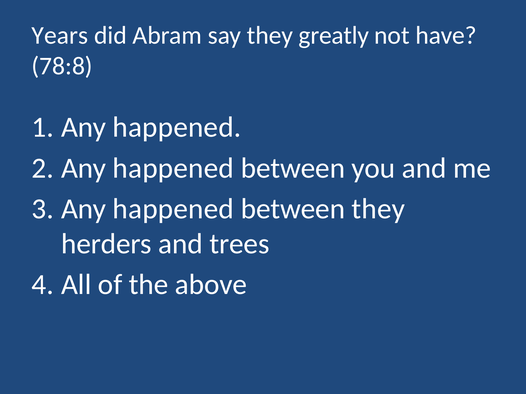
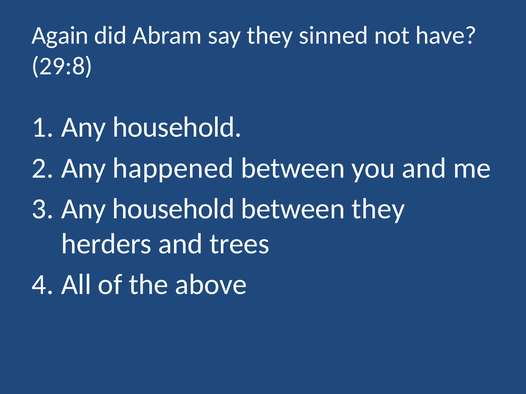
Years: Years -> Again
greatly: greatly -> sinned
78:8: 78:8 -> 29:8
happened at (177, 127): happened -> household
happened at (173, 209): happened -> household
